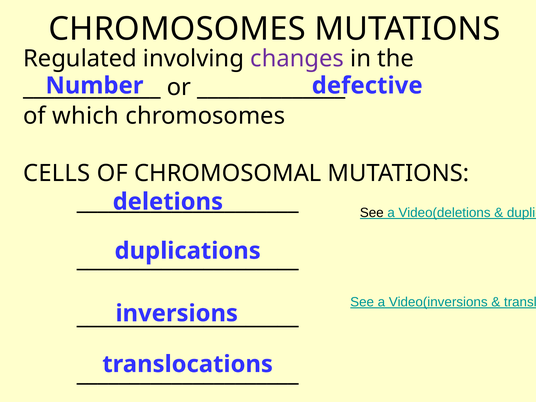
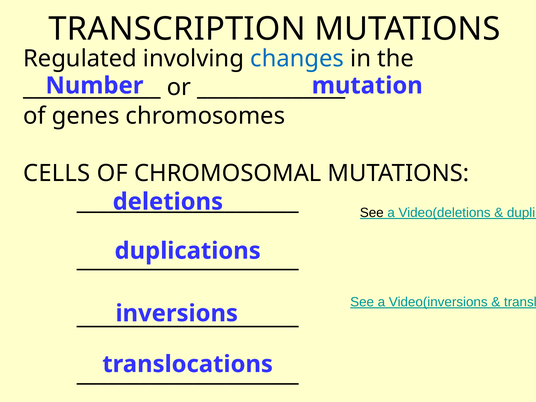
CHROMOSOMES at (177, 29): CHROMOSOMES -> TRANSCRIPTION
changes colour: purple -> blue
defective: defective -> mutation
which: which -> genes
